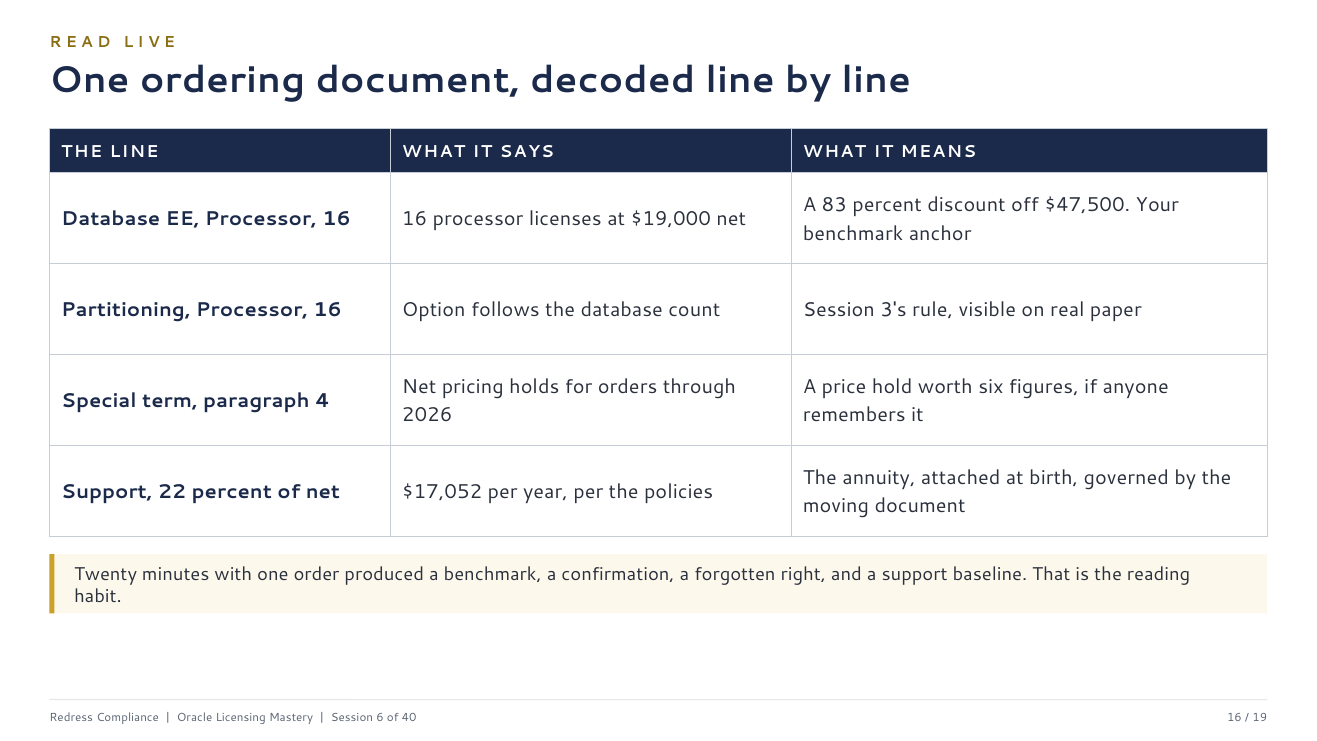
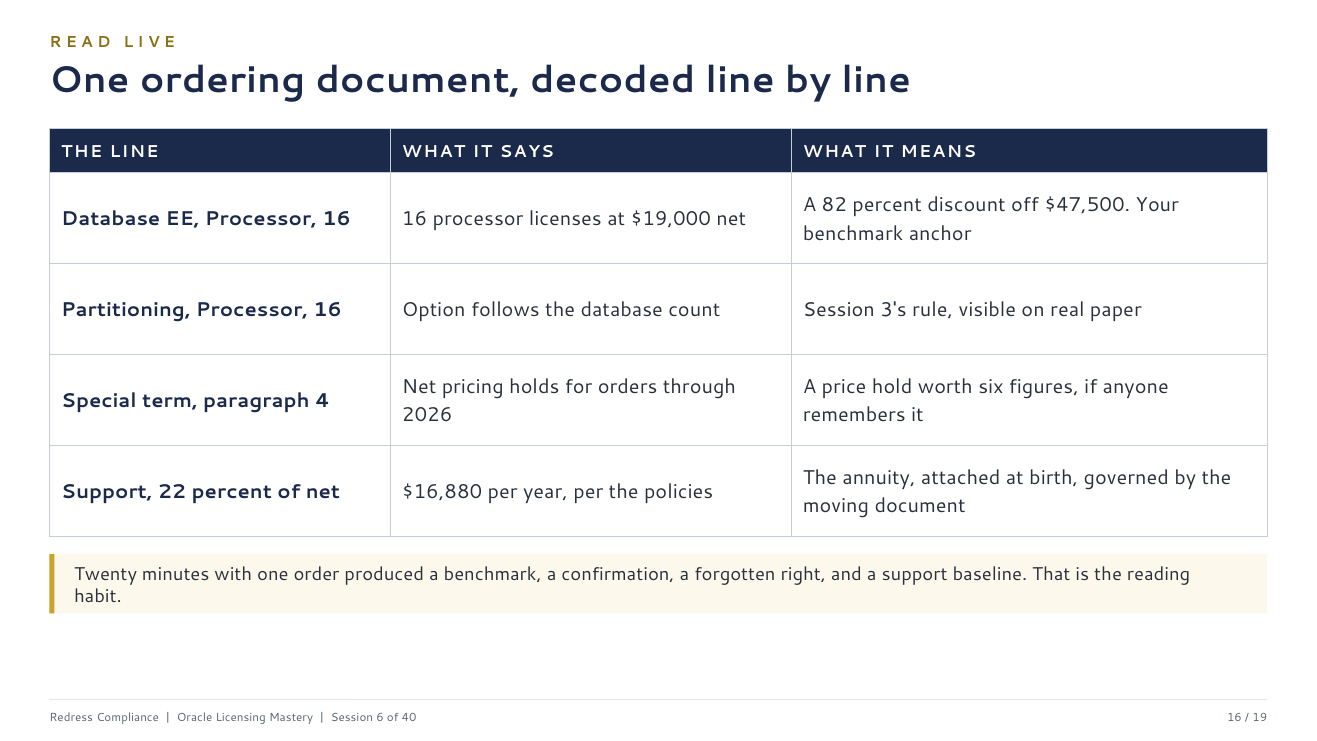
83: 83 -> 82
$17,052: $17,052 -> $16,880
